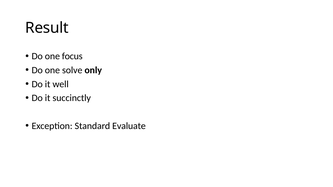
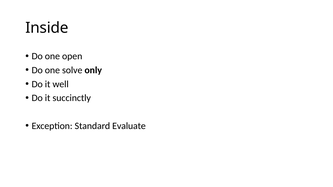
Result: Result -> Inside
focus: focus -> open
